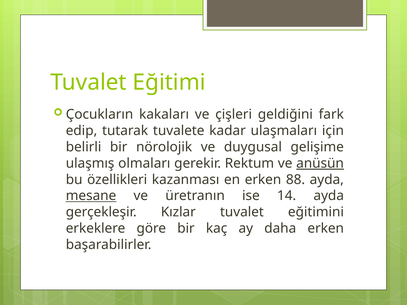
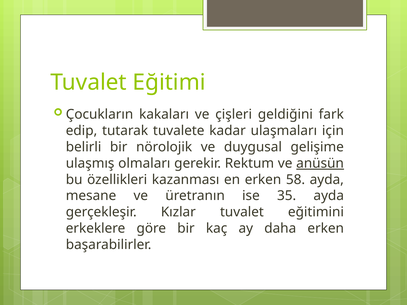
88: 88 -> 58
mesane underline: present -> none
14: 14 -> 35
